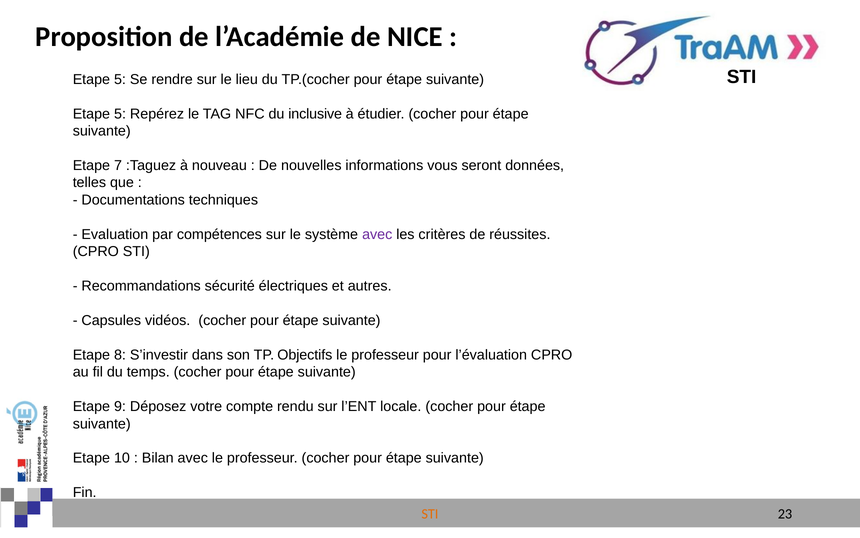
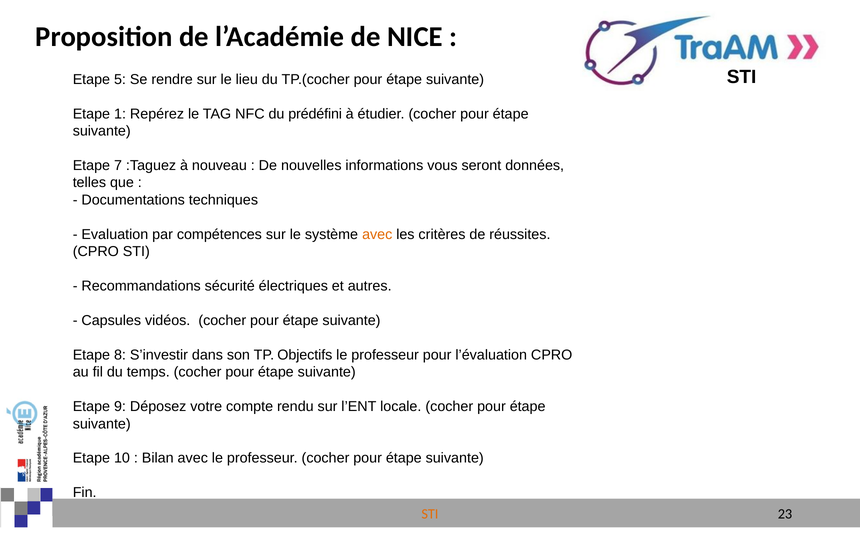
5 at (120, 114): 5 -> 1
inclusive: inclusive -> prédéfini
avec at (377, 234) colour: purple -> orange
